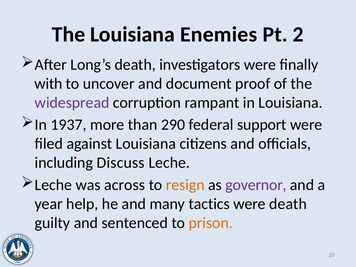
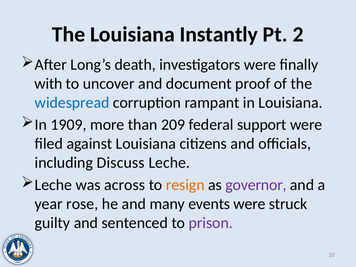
Enemies: Enemies -> Instantly
widespread colour: purple -> blue
1937: 1937 -> 1909
290: 290 -> 209
help: help -> rose
tactics: tactics -> events
were death: death -> struck
prison colour: orange -> purple
